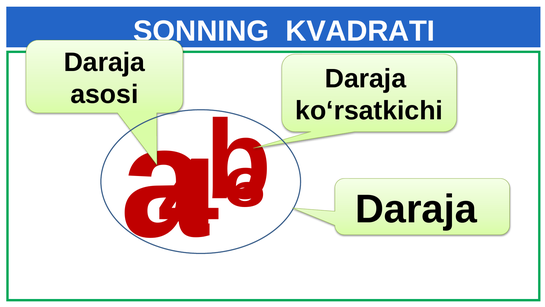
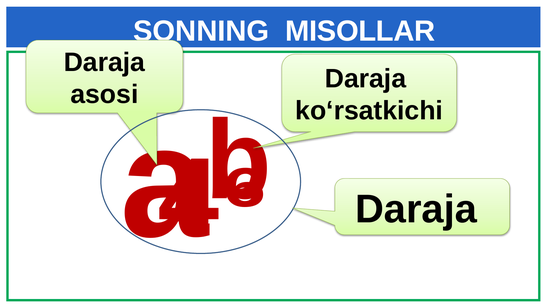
KVADRATI: KVADRATI -> MISOLLAR
